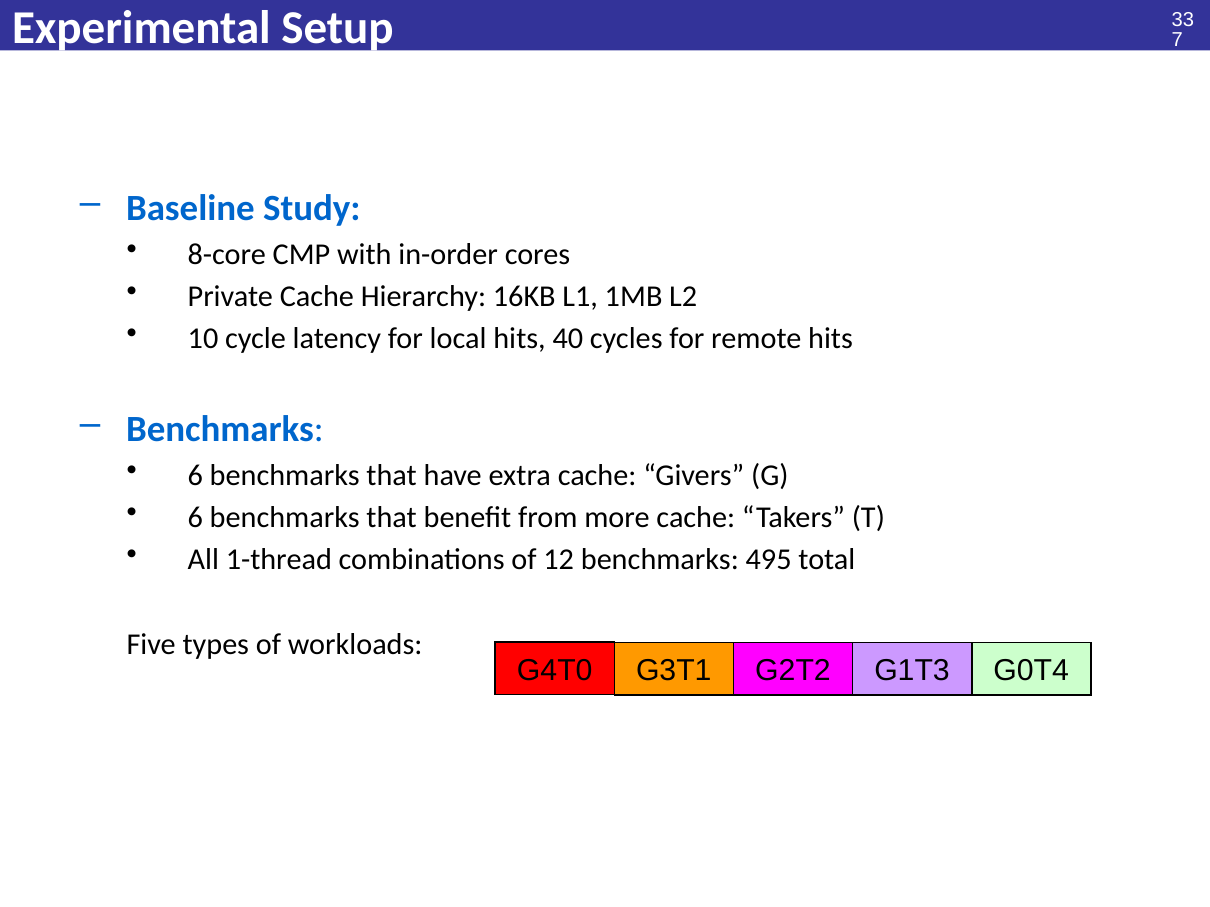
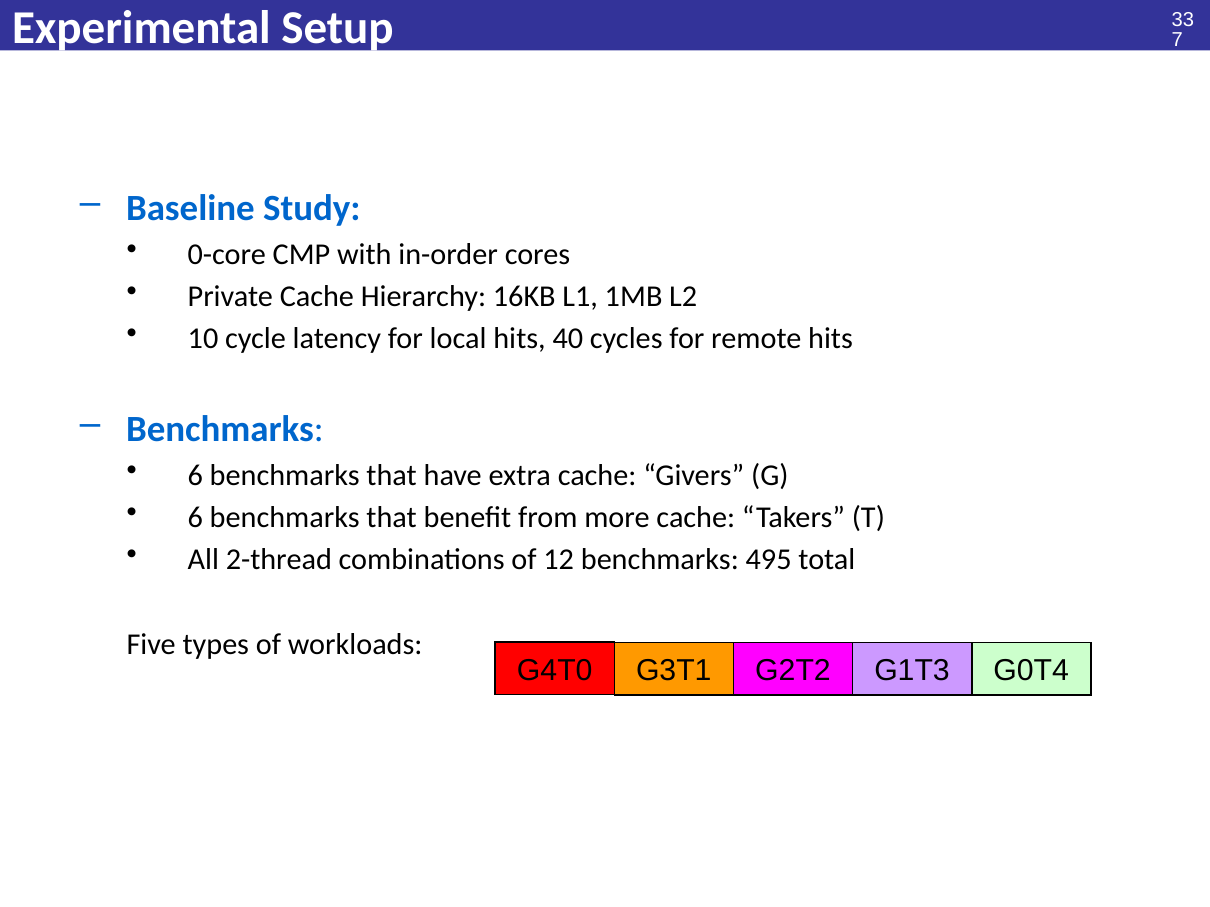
8-core: 8-core -> 0-core
1-thread: 1-thread -> 2-thread
